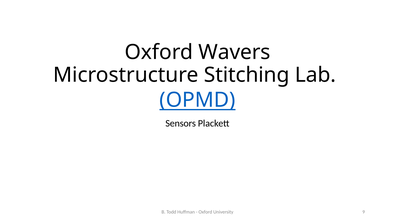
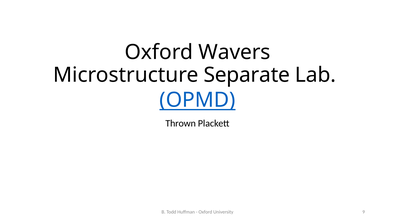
Stitching: Stitching -> Separate
Sensors: Sensors -> Thrown
